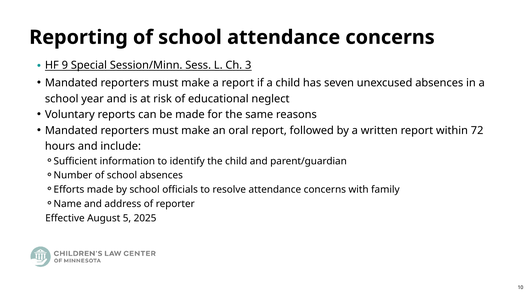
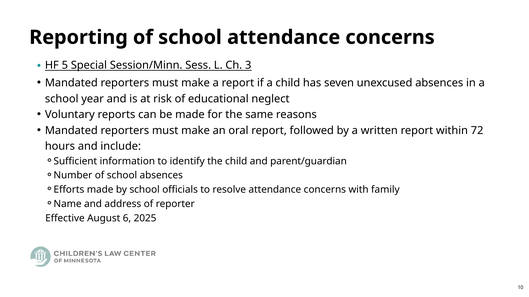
9: 9 -> 5
5: 5 -> 6
